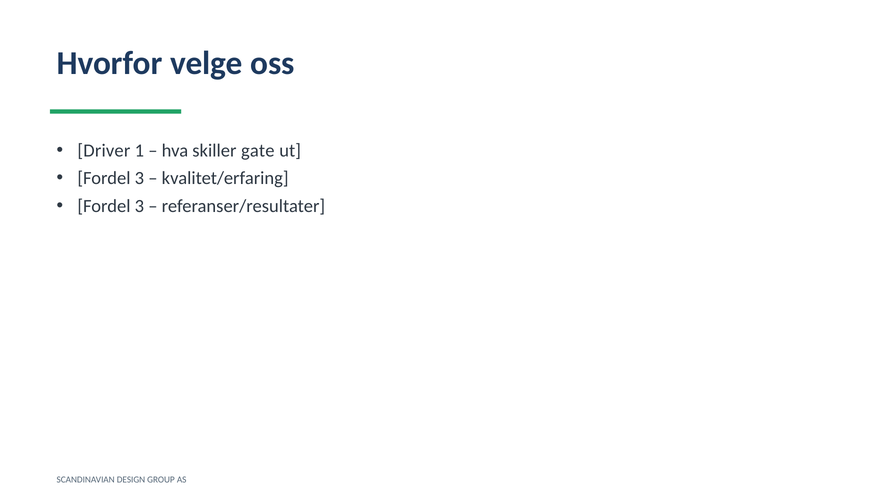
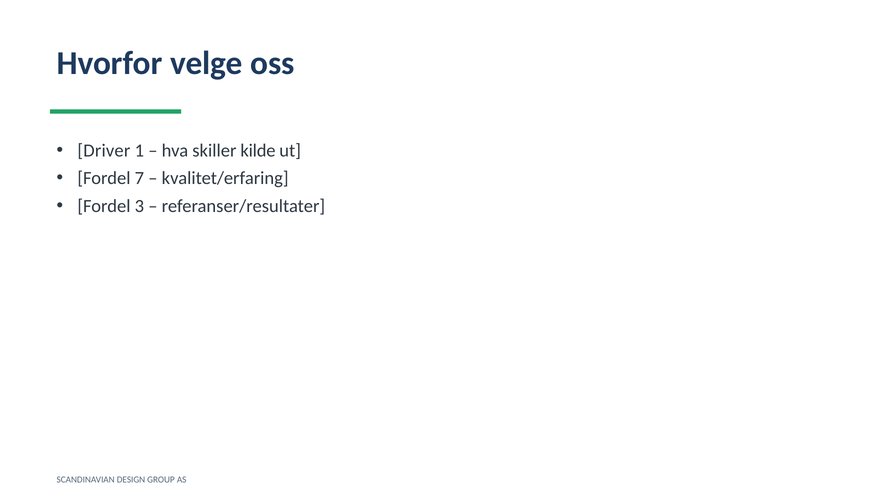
gate: gate -> kilde
3 at (139, 178): 3 -> 7
